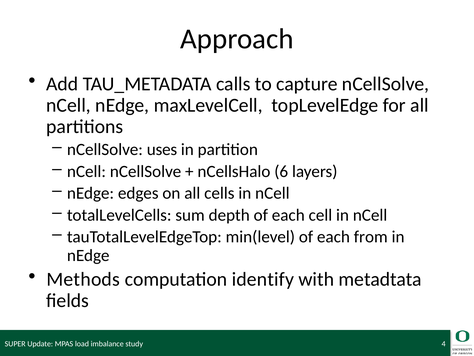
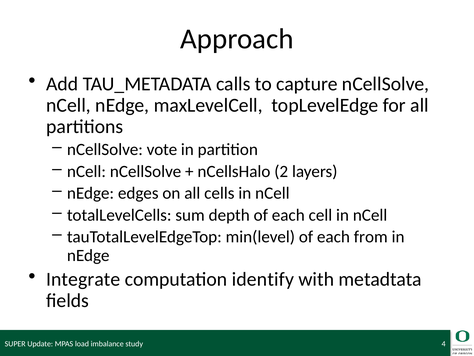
uses: uses -> vote
6: 6 -> 2
Methods: Methods -> Integrate
